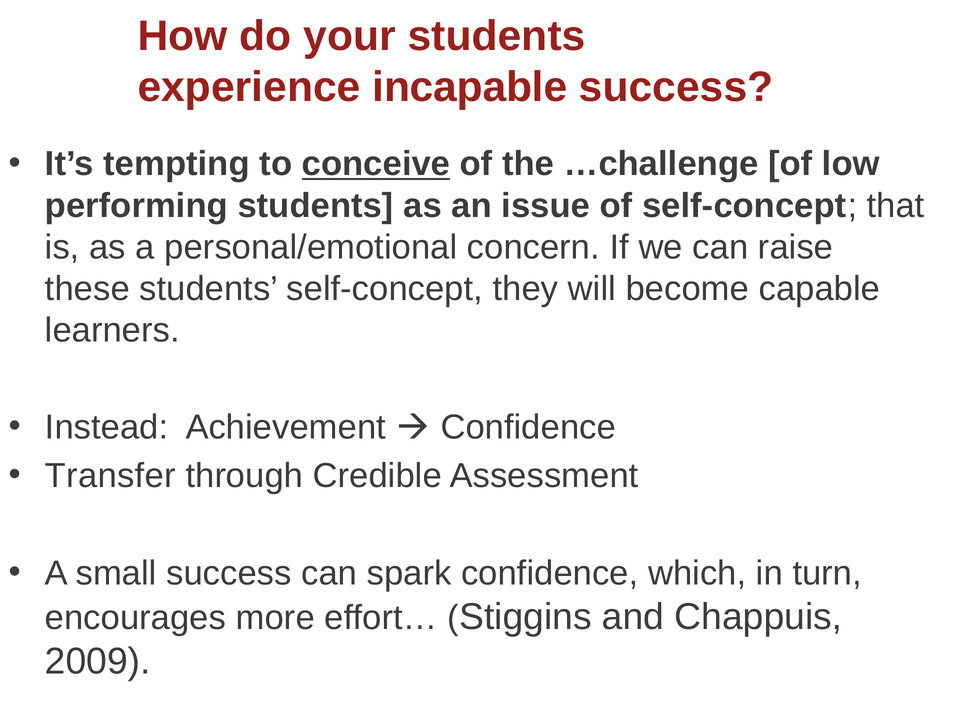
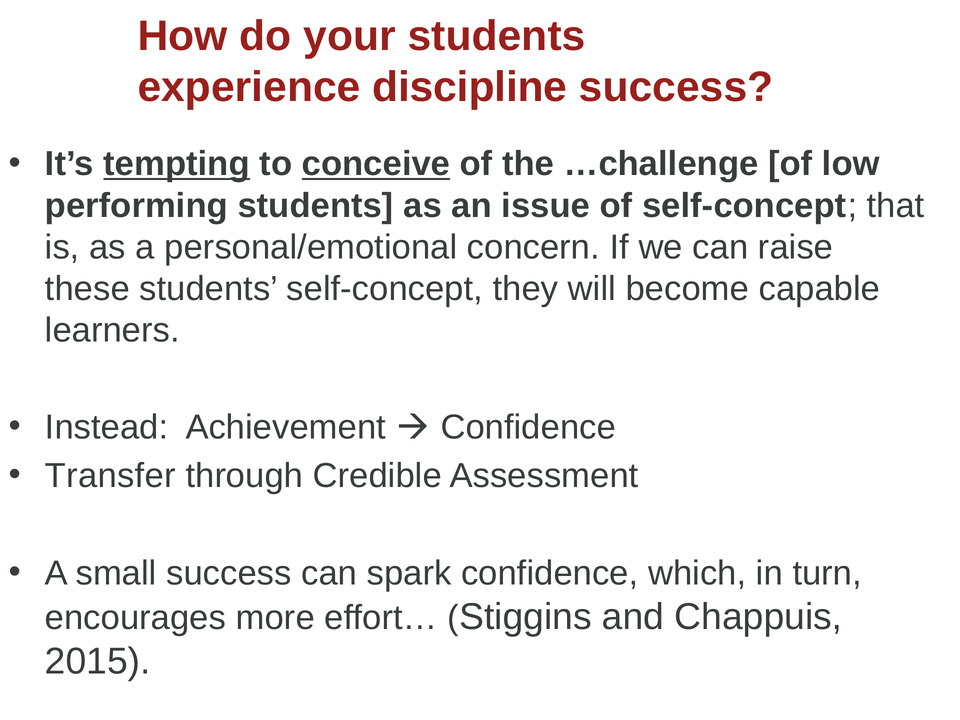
incapable: incapable -> discipline
tempting underline: none -> present
2009: 2009 -> 2015
